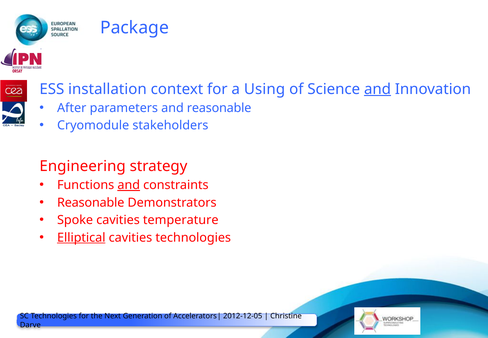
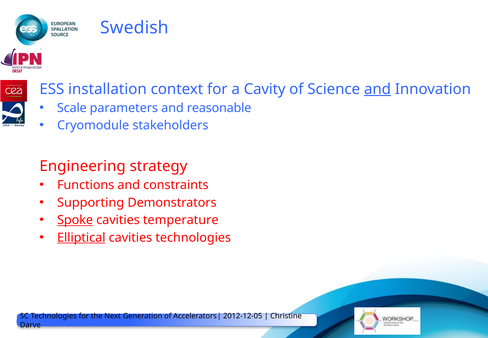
Package: Package -> Swedish
Using: Using -> Cavity
After: After -> Scale
and at (129, 185) underline: present -> none
Reasonable at (91, 203): Reasonable -> Supporting
Spoke underline: none -> present
